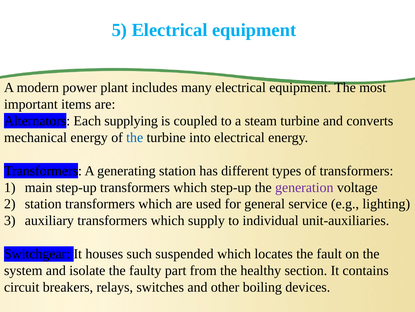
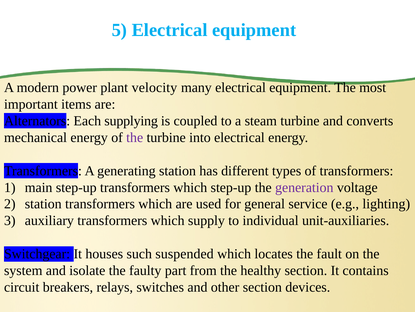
includes: includes -> velocity
the at (135, 137) colour: blue -> purple
other boiling: boiling -> section
